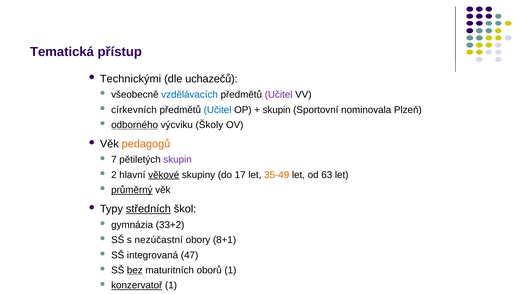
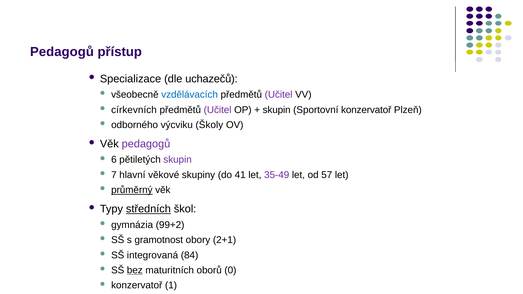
Tematická at (62, 52): Tematická -> Pedagogů
Technickými: Technickými -> Specializace
Učitel at (218, 110) colour: blue -> purple
Sportovní nominovala: nominovala -> konzervatoř
odborného underline: present -> none
pedagogů at (146, 144) colour: orange -> purple
7: 7 -> 6
2: 2 -> 7
věkové underline: present -> none
17: 17 -> 41
35-49 colour: orange -> purple
63: 63 -> 57
33+2: 33+2 -> 99+2
nezúčastní: nezúčastní -> gramotnost
8+1: 8+1 -> 2+1
47: 47 -> 84
oborů 1: 1 -> 0
konzervatoř at (137, 286) underline: present -> none
